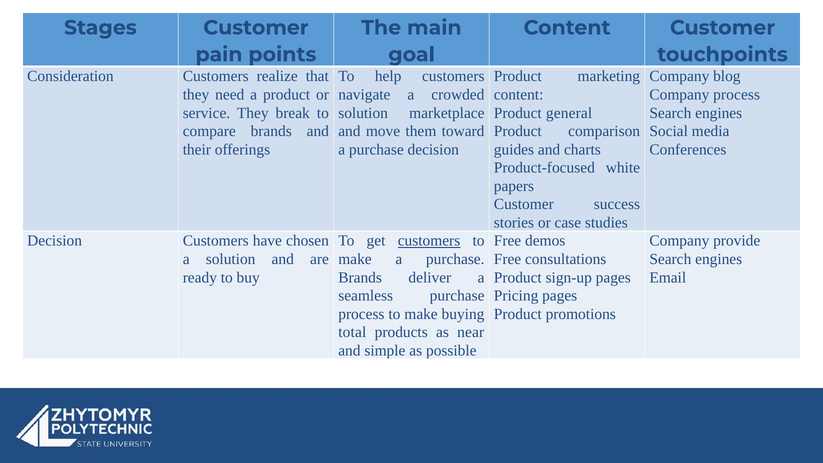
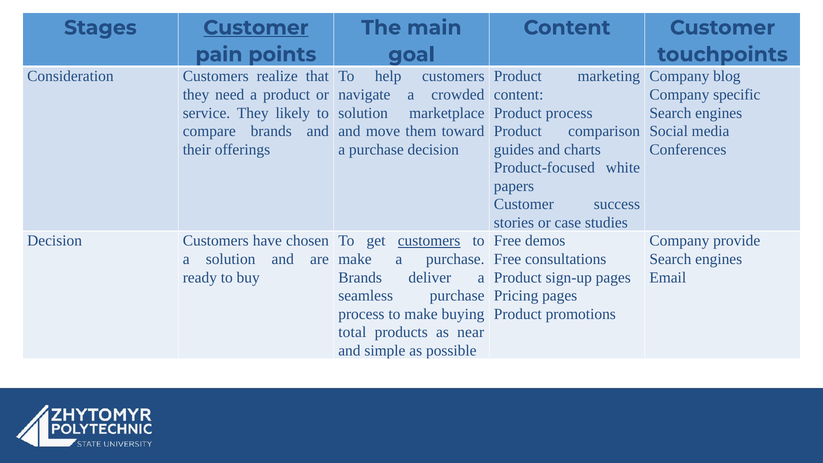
Customer at (256, 28) underline: none -> present
Company process: process -> specific
break: break -> likely
Product general: general -> process
